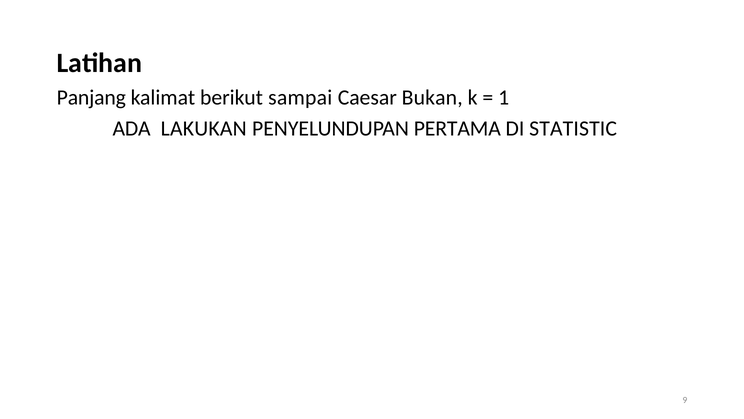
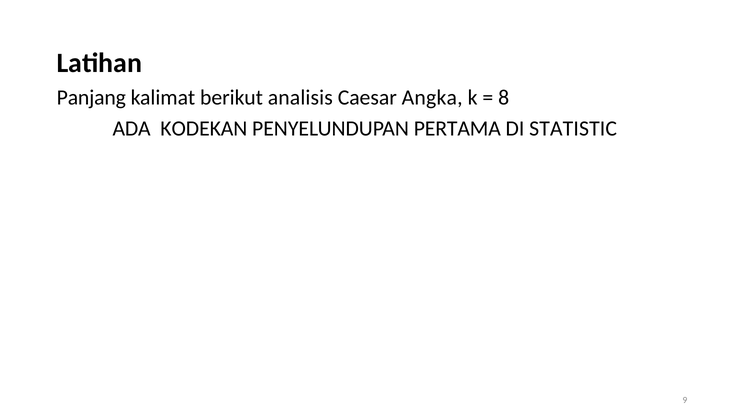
sampai: sampai -> analisis
Bukan: Bukan -> Angka
1: 1 -> 8
LAKUKAN: LAKUKAN -> KODEKAN
